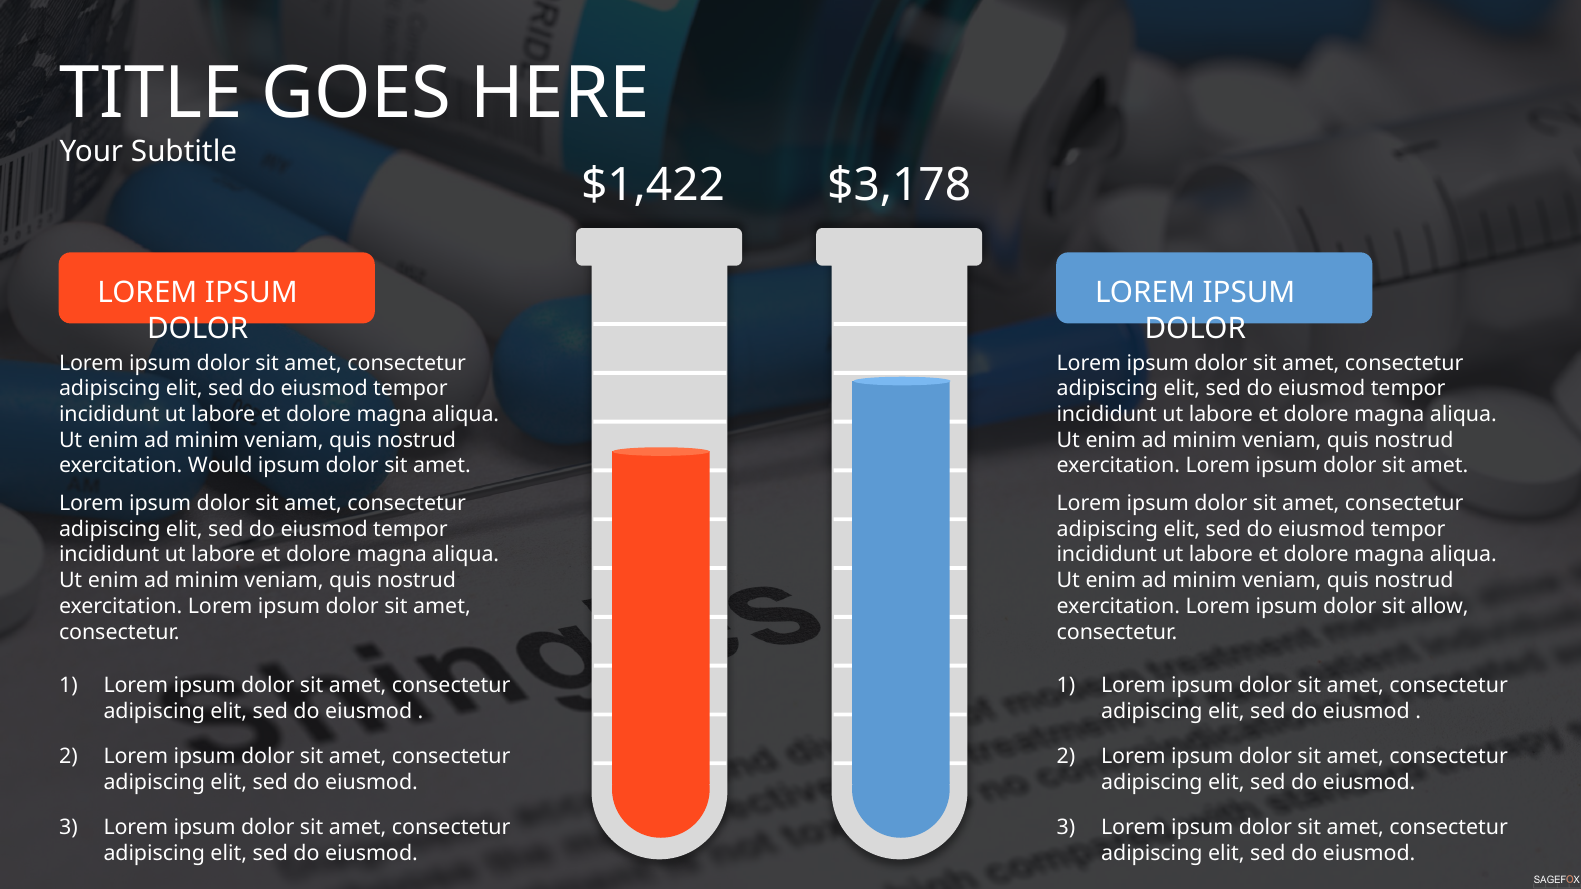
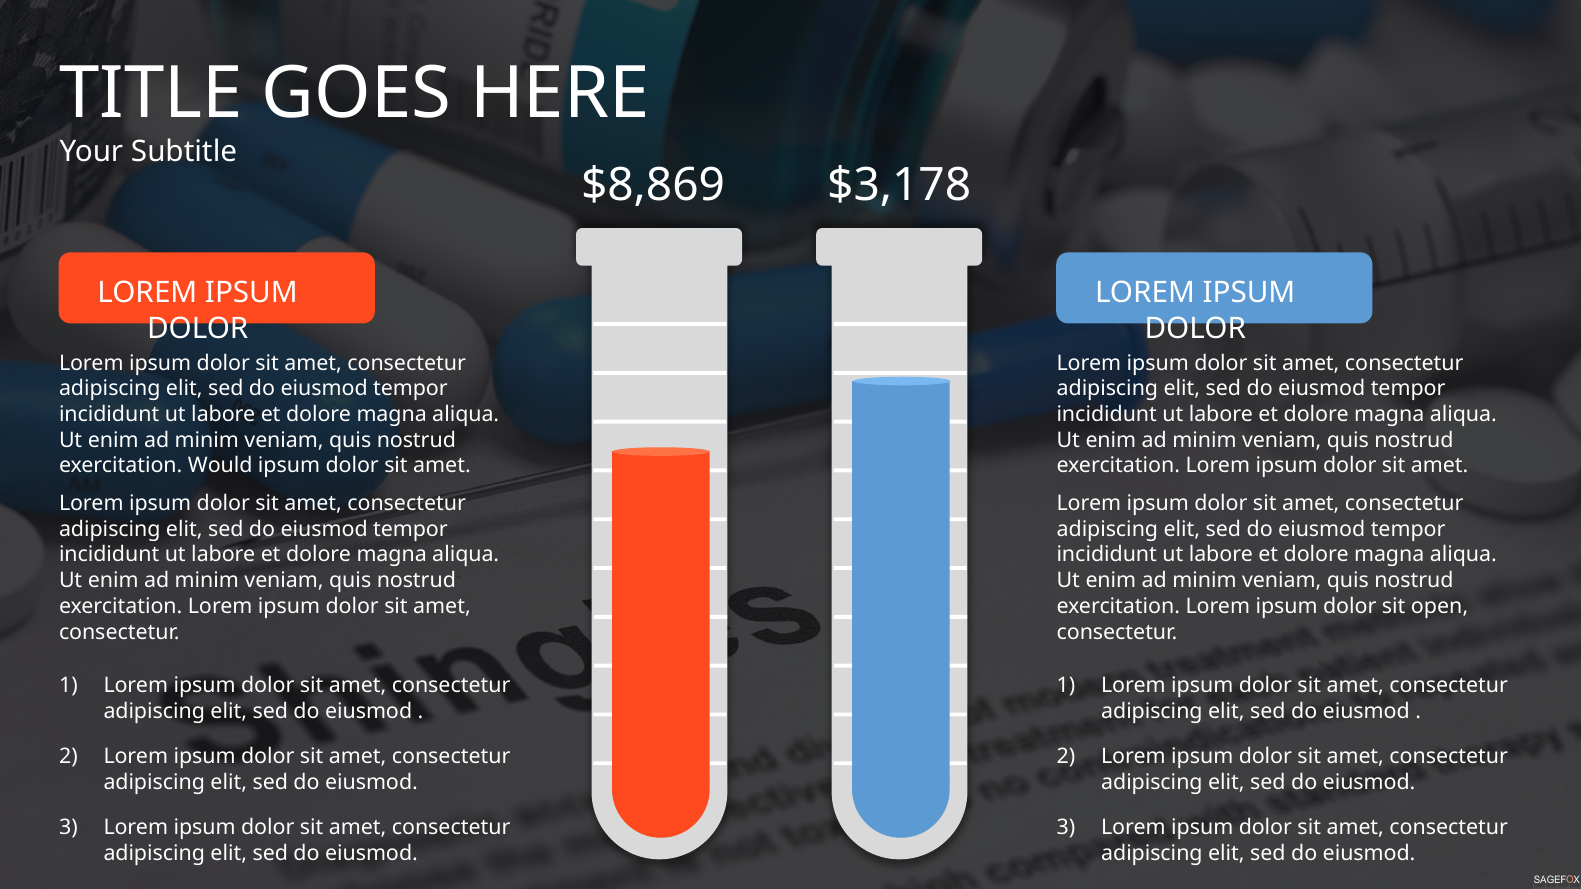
$1,422: $1,422 -> $8,869
allow: allow -> open
